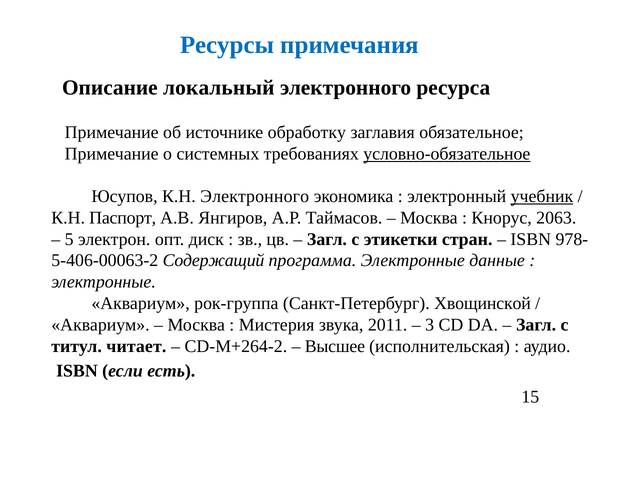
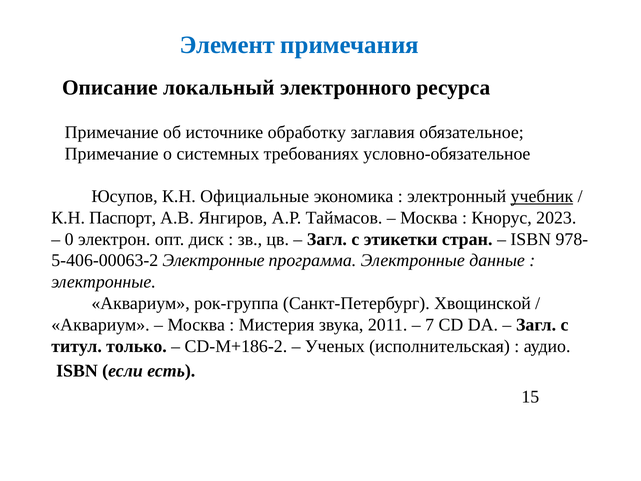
Ресурсы: Ресурсы -> Элемент
условно-обязательное underline: present -> none
К.Н Электронного: Электронного -> Официальные
2063: 2063 -> 2023
5: 5 -> 0
Содержащий at (214, 260): Содержащий -> Электронные
3: 3 -> 7
читает: читает -> только
CD-M+264-2: CD-M+264-2 -> CD-M+186-2
Высшее: Высшее -> Ученых
